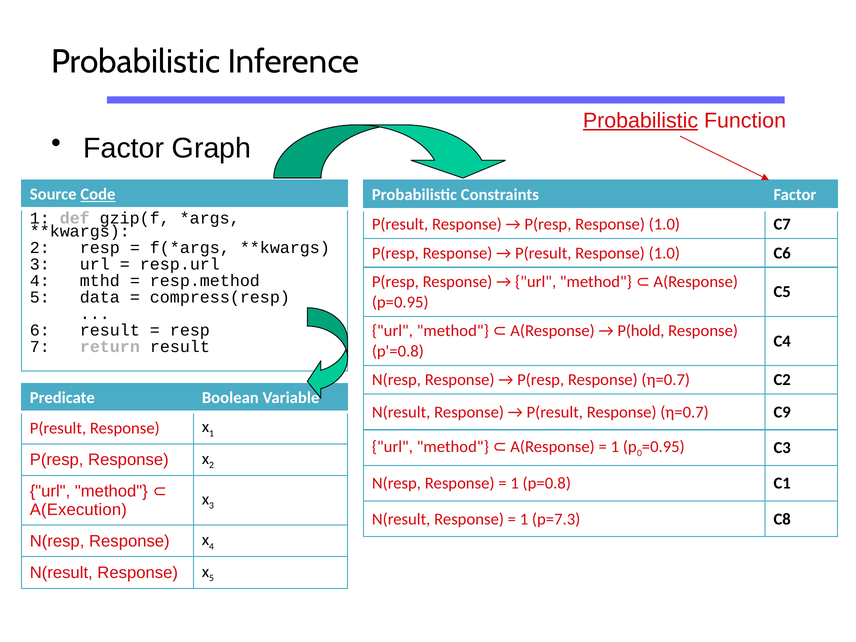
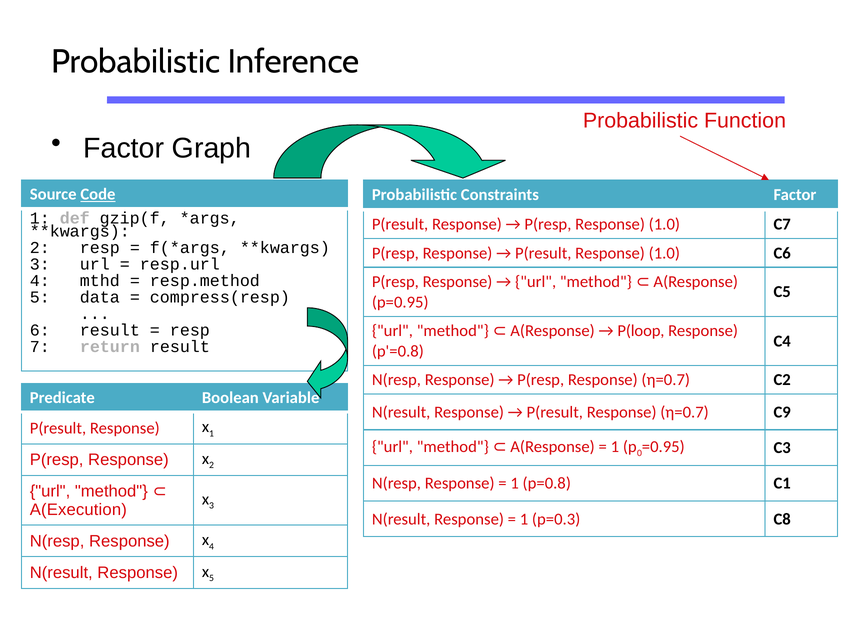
Probabilistic at (641, 120) underline: present -> none
P(hold: P(hold -> P(loop
p=7.3: p=7.3 -> p=0.3
